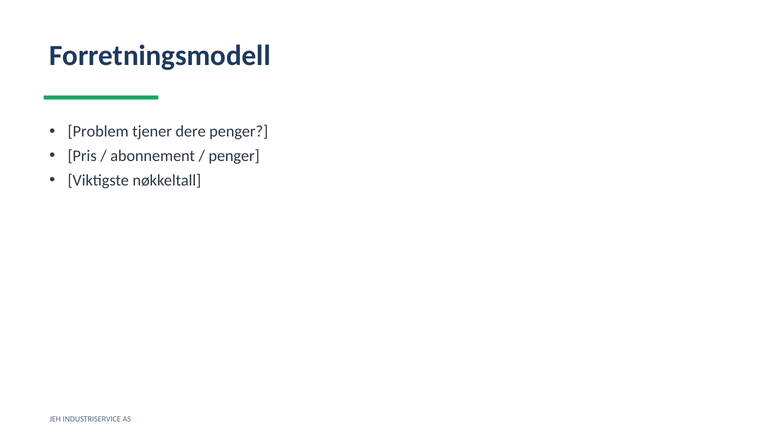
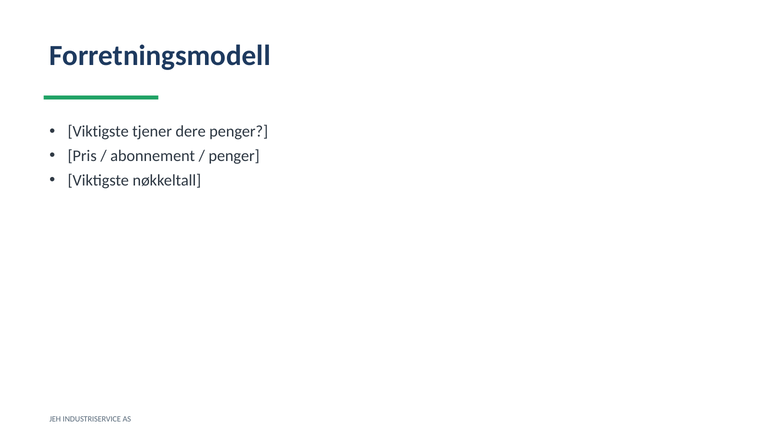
Problem at (98, 132): Problem -> Viktigste
